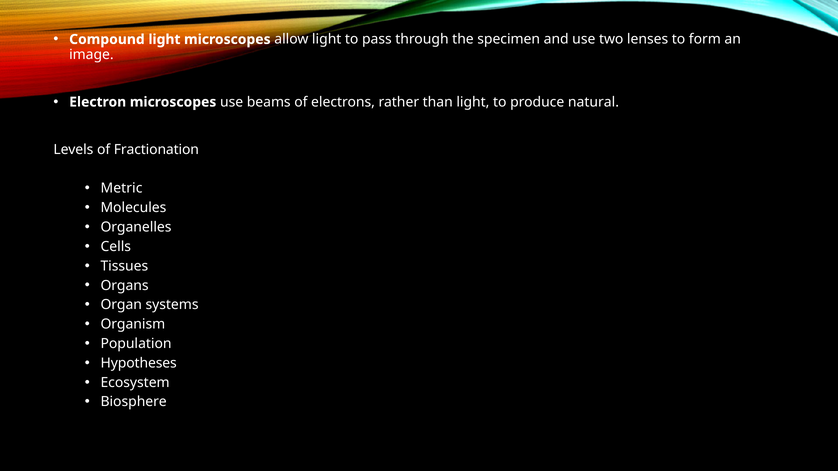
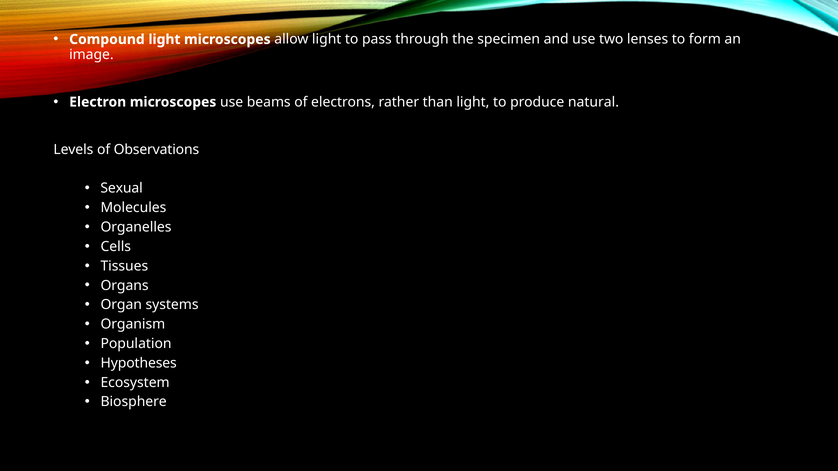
Fractionation: Fractionation -> Observations
Metric: Metric -> Sexual
